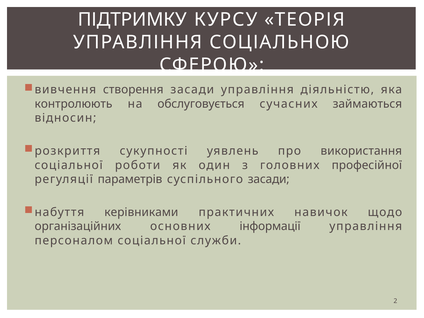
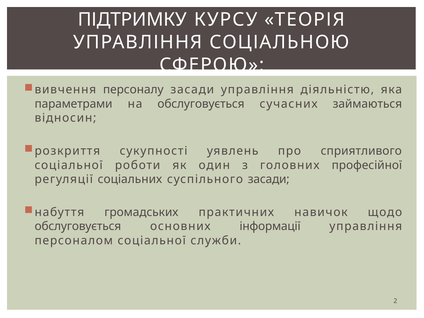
створення: створення -> персоналу
контролюють: контролюють -> параметрами
використання: використання -> сприятливого
параметрів: параметрів -> соціальних
керівниками: керівниками -> громадських
організаційних at (78, 226): організаційних -> обслуговується
